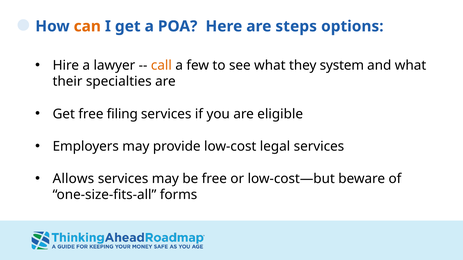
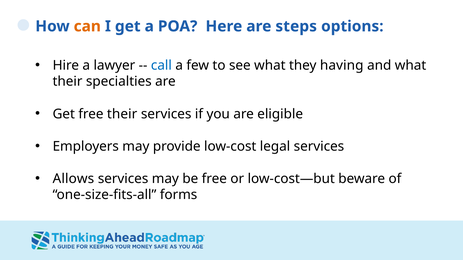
call colour: orange -> blue
system: system -> having
free filing: filing -> their
